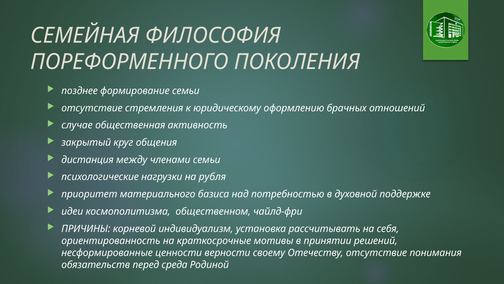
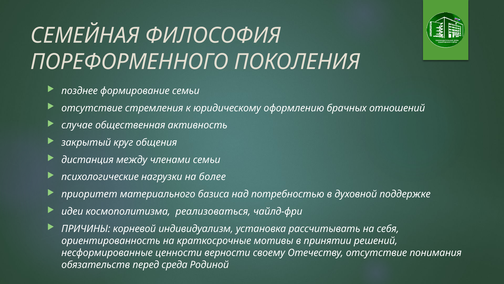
рубля: рубля -> более
общественном: общественном -> реализоваться
